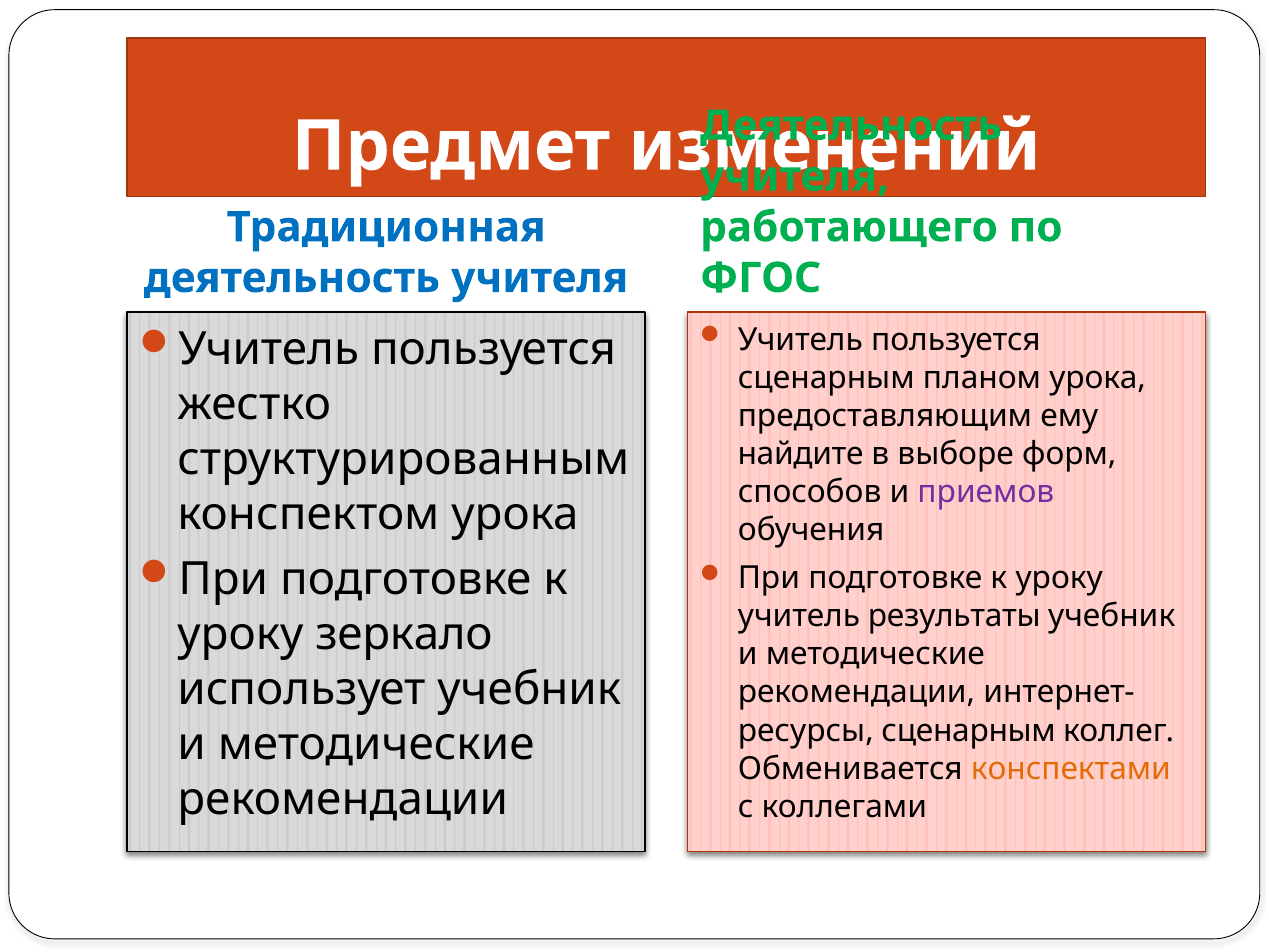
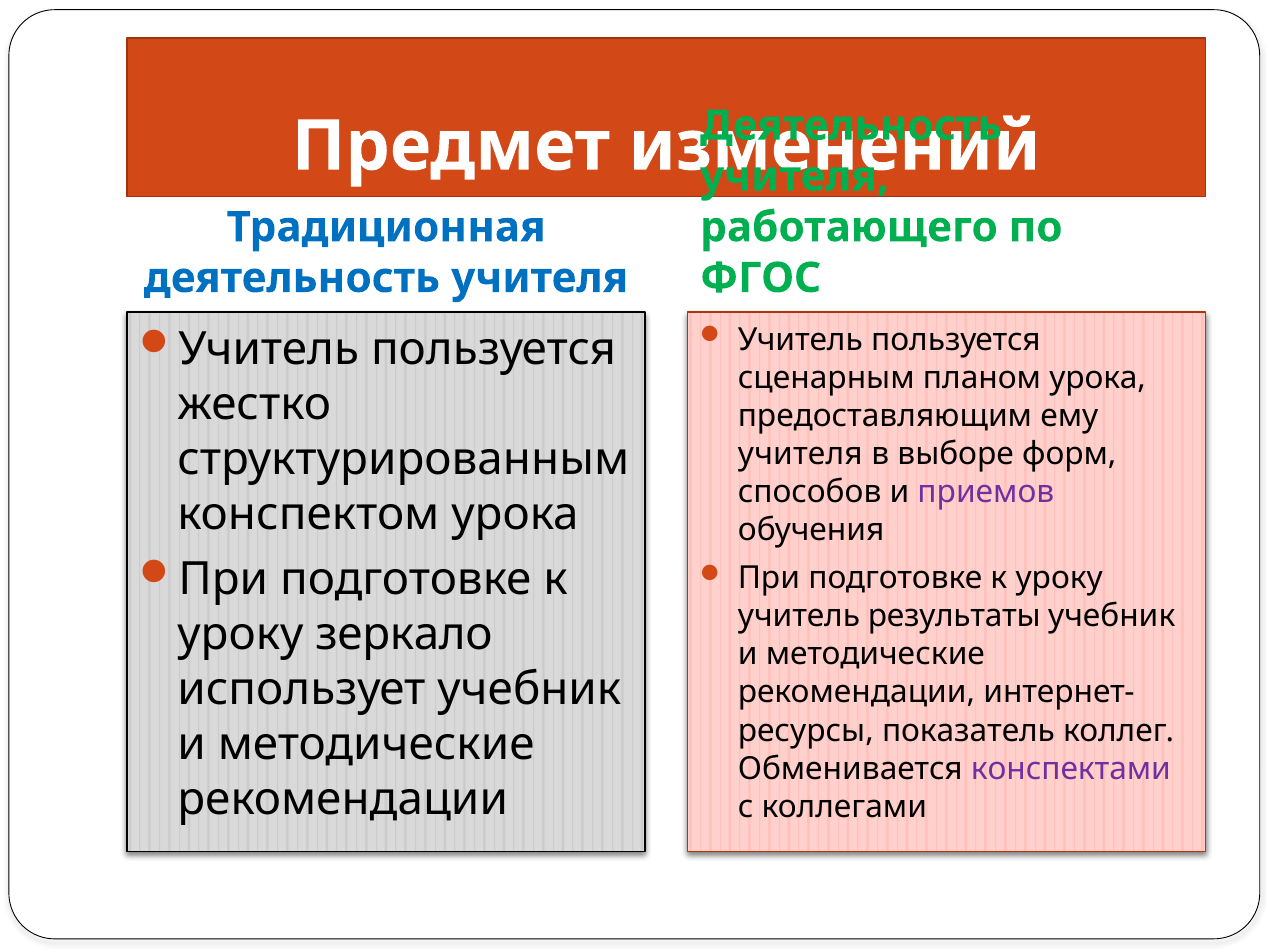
найдите at (801, 454): найдите -> учителя
сценарным at (969, 730): сценарным -> показатель
конспектами colour: orange -> purple
